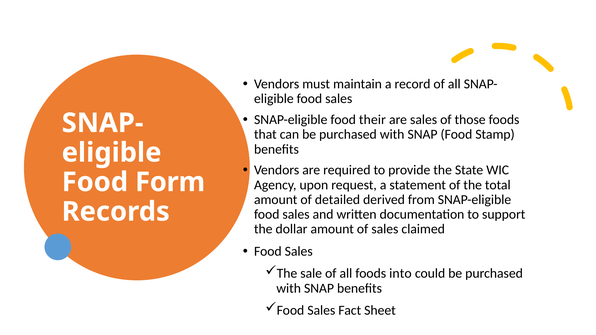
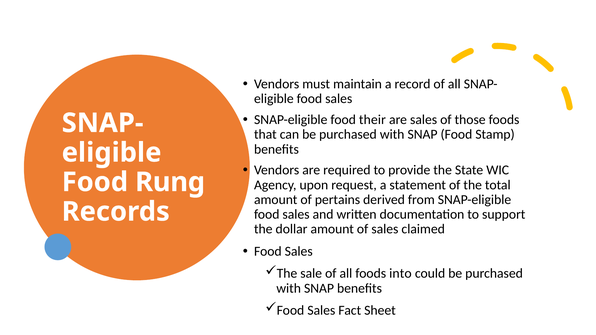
Form: Form -> Rung
detailed: detailed -> pertains
